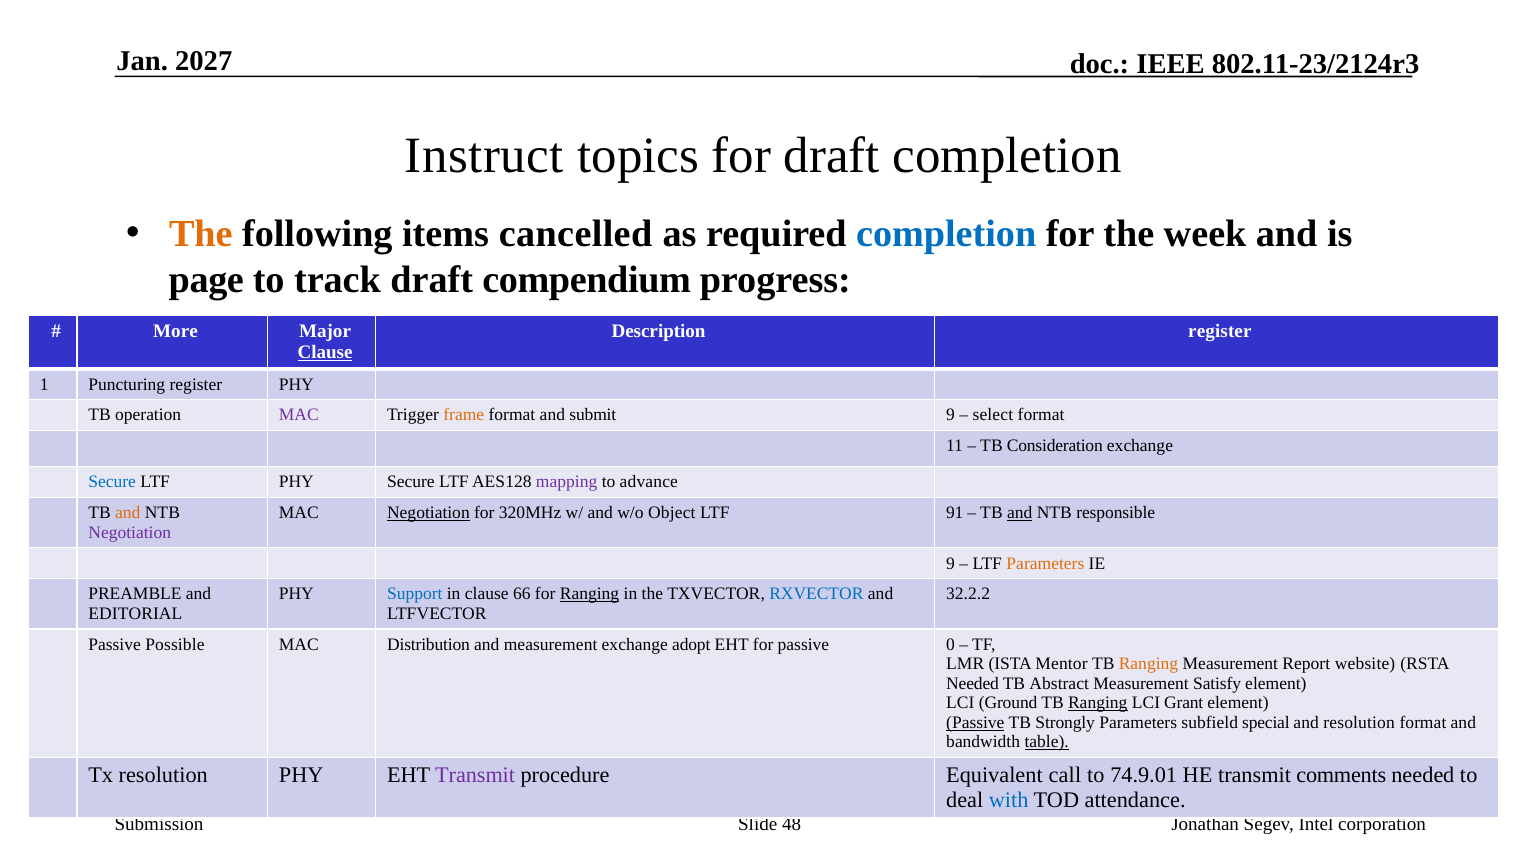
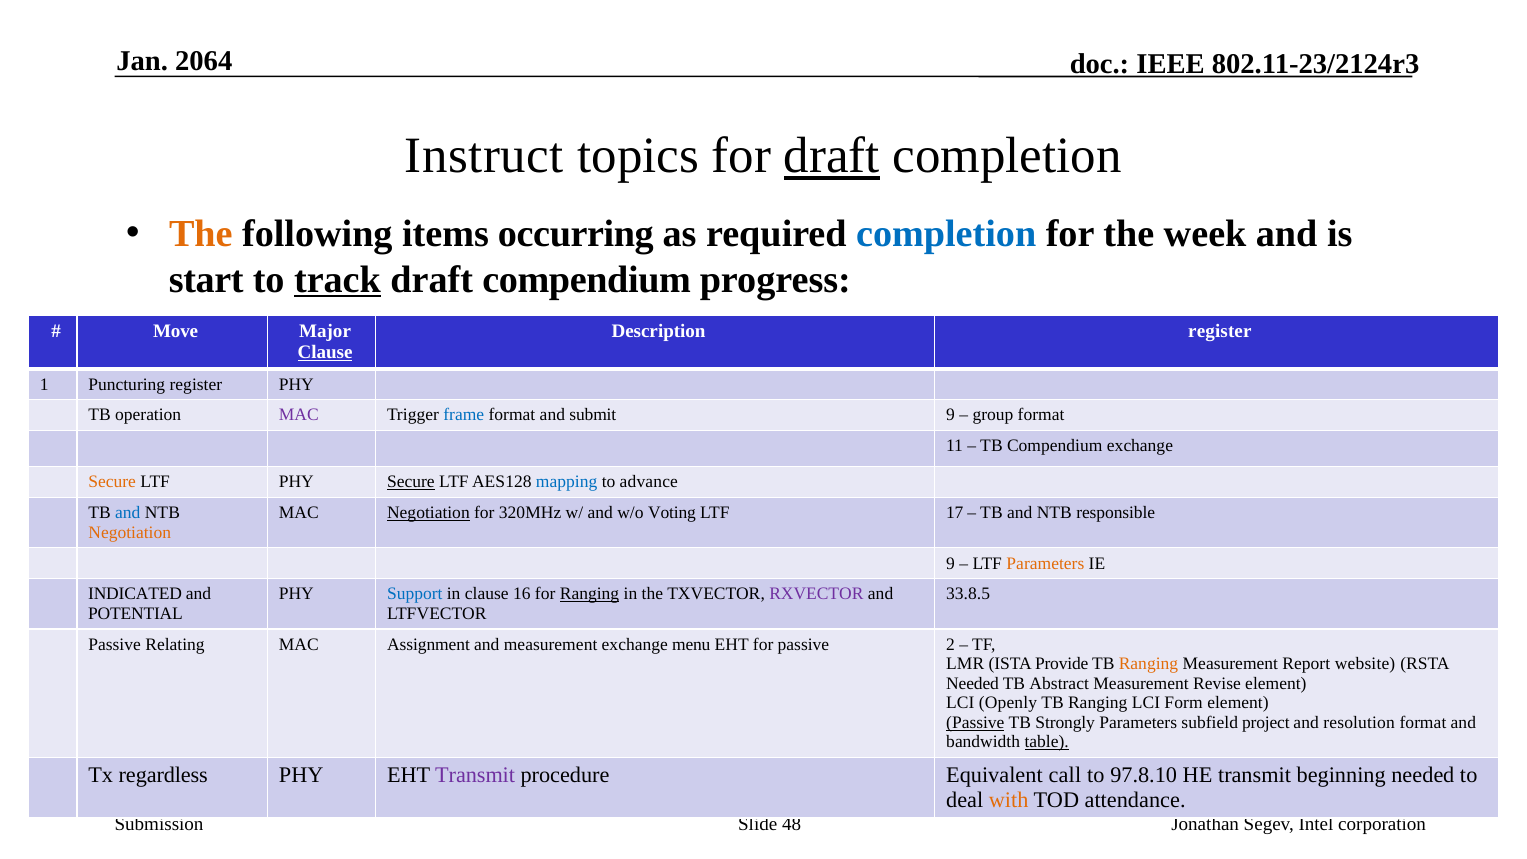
2027: 2027 -> 2064
draft at (832, 156) underline: none -> present
cancelled: cancelled -> occurring
page: page -> start
track underline: none -> present
More: More -> Move
frame colour: orange -> blue
select: select -> group
TB Consideration: Consideration -> Compendium
Secure at (112, 482) colour: blue -> orange
Secure at (411, 482) underline: none -> present
mapping colour: purple -> blue
and at (128, 513) colour: orange -> blue
Object: Object -> Voting
91: 91 -> 17
and at (1020, 513) underline: present -> none
Negotiation at (130, 532) colour: purple -> orange
PREAMBLE: PREAMBLE -> INDICATED
66: 66 -> 16
RXVECTOR colour: blue -> purple
32.2.2: 32.2.2 -> 33.8.5
EDITORIAL: EDITORIAL -> POTENTIAL
Possible: Possible -> Relating
Distribution: Distribution -> Assignment
adopt: adopt -> menu
0: 0 -> 2
Mentor: Mentor -> Provide
Satisfy: Satisfy -> Revise
Ground: Ground -> Openly
Ranging at (1098, 703) underline: present -> none
Grant: Grant -> Form
special: special -> project
Tx resolution: resolution -> regardless
74.9.01: 74.9.01 -> 97.8.10
comments: comments -> beginning
with colour: blue -> orange
